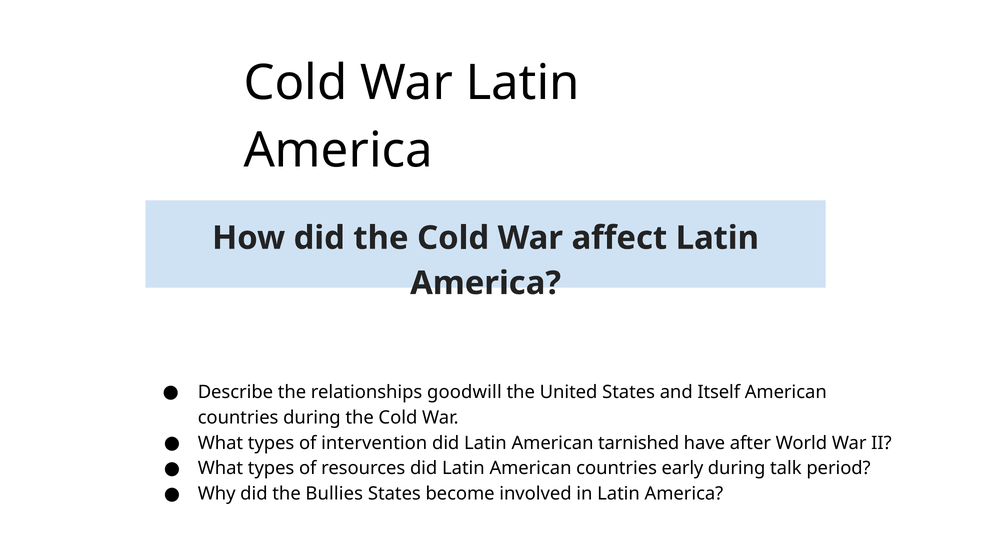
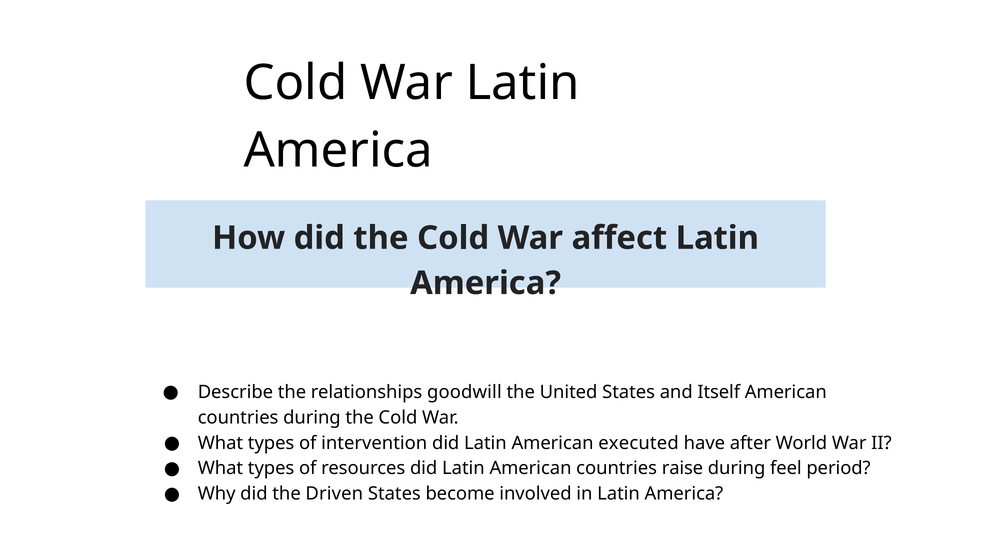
tarnished: tarnished -> executed
early: early -> raise
talk: talk -> feel
Bullies: Bullies -> Driven
